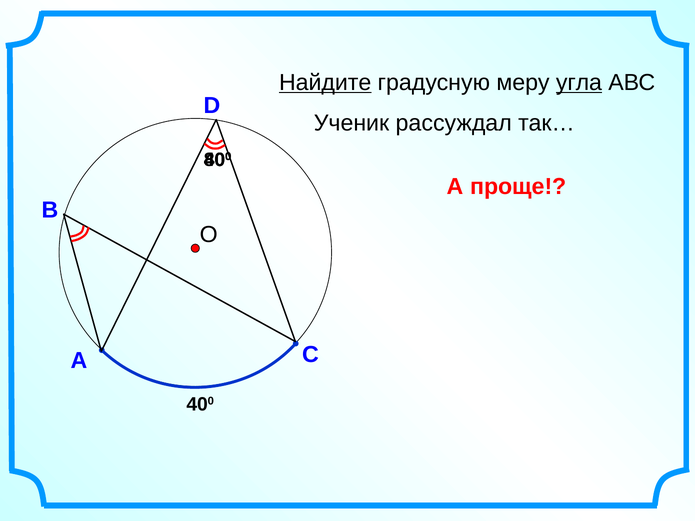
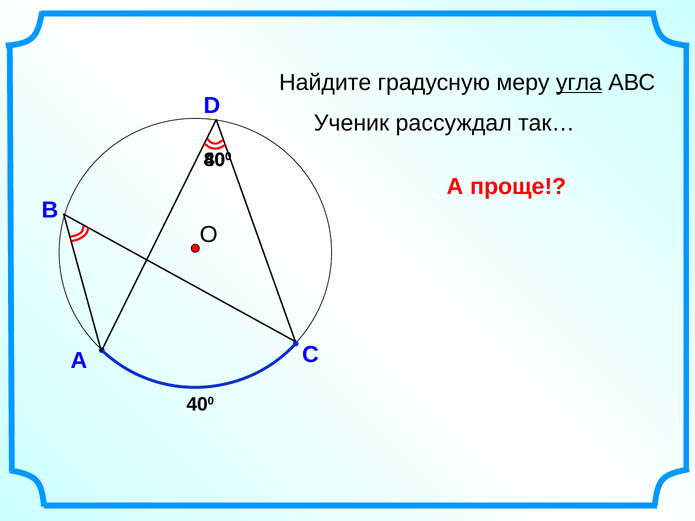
Найдите underline: present -> none
